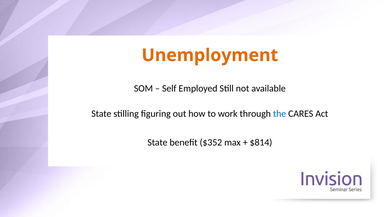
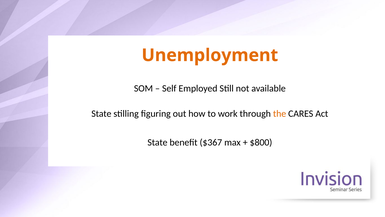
the colour: blue -> orange
$352: $352 -> $367
$814: $814 -> $800
